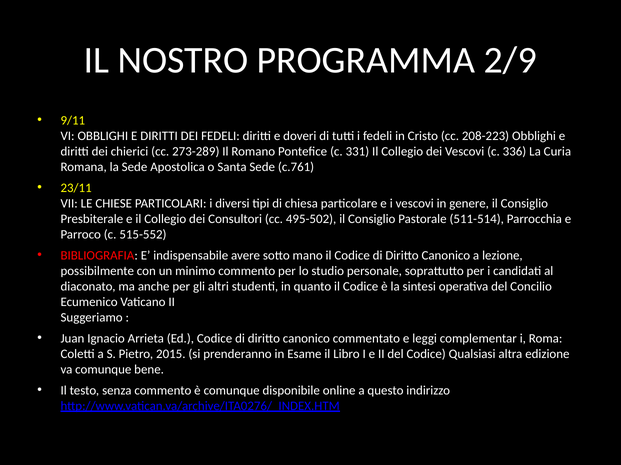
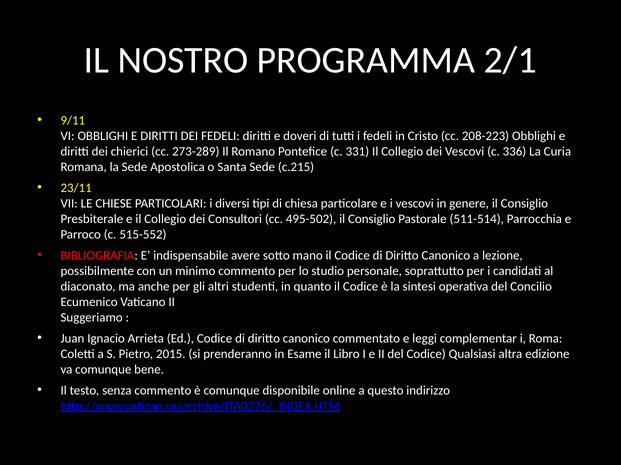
2/9: 2/9 -> 2/1
c.761: c.761 -> c.215
